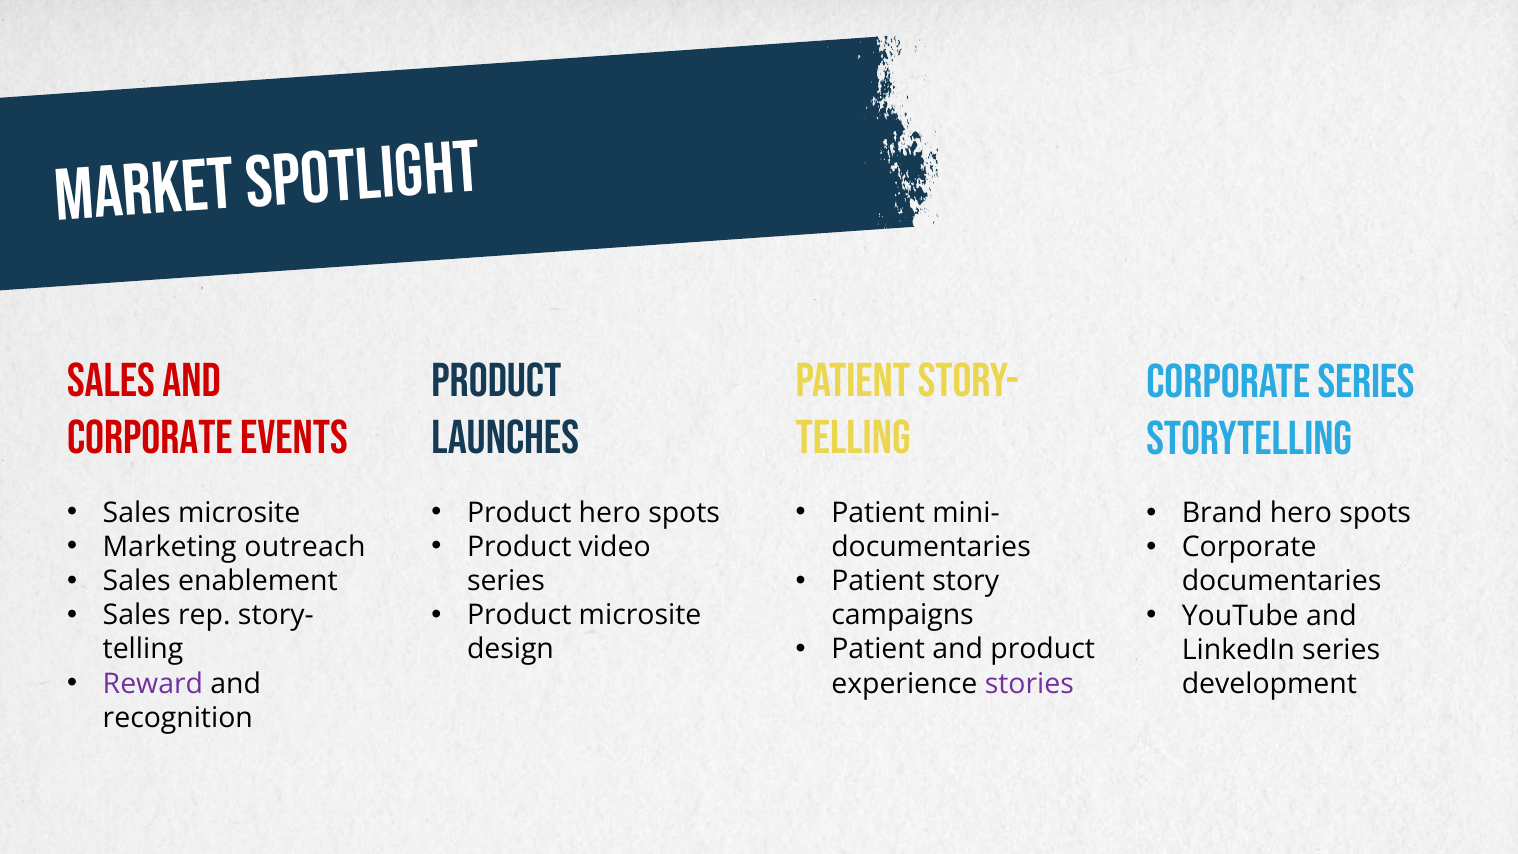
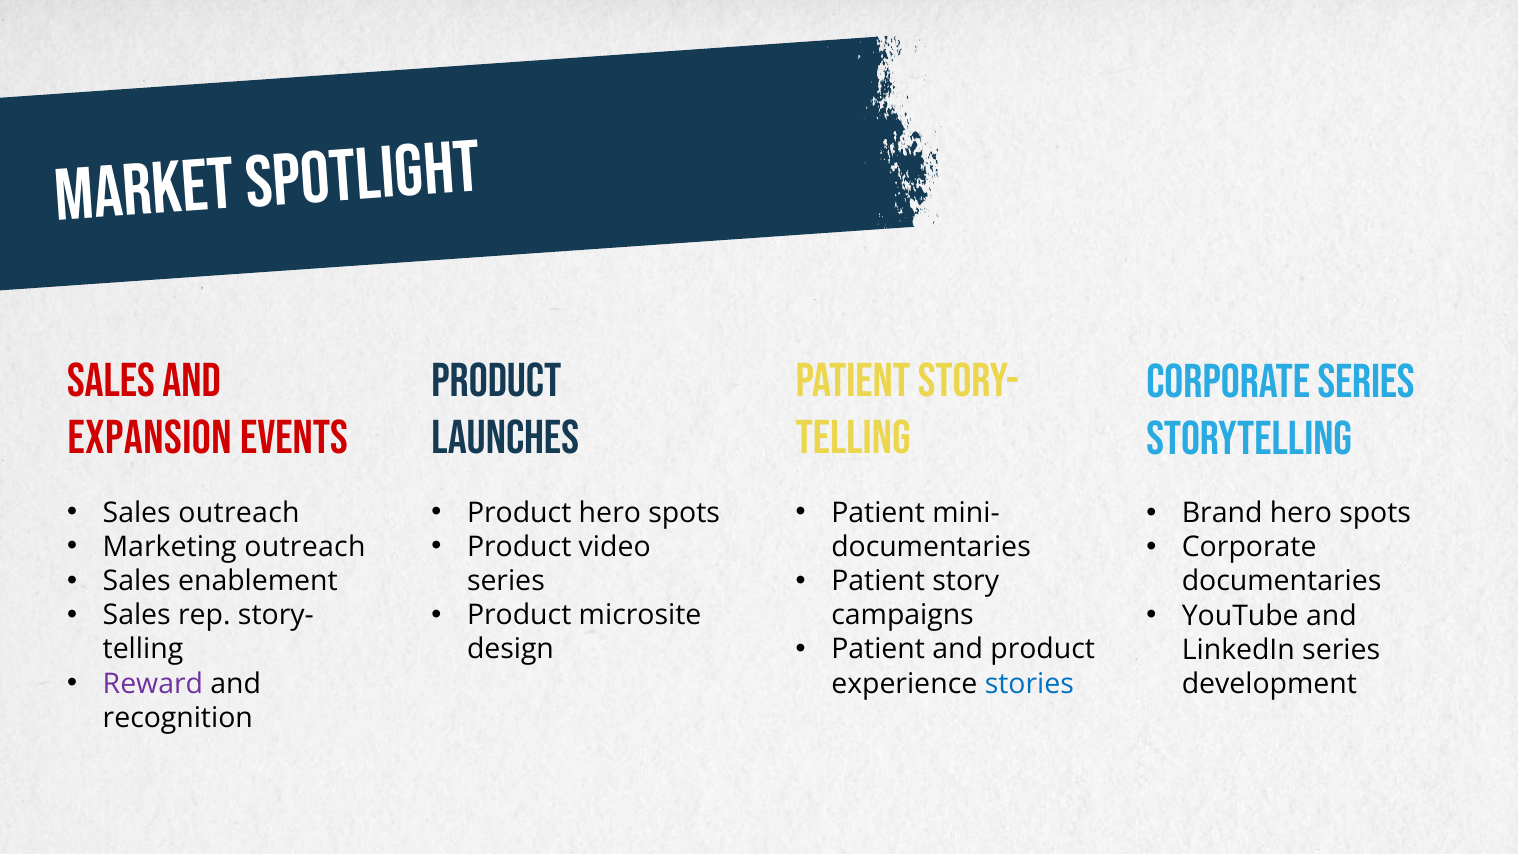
CORPORATE at (150, 438): CORPORATE -> EXPANSION
Sales microsite: microsite -> outreach
stories colour: purple -> blue
